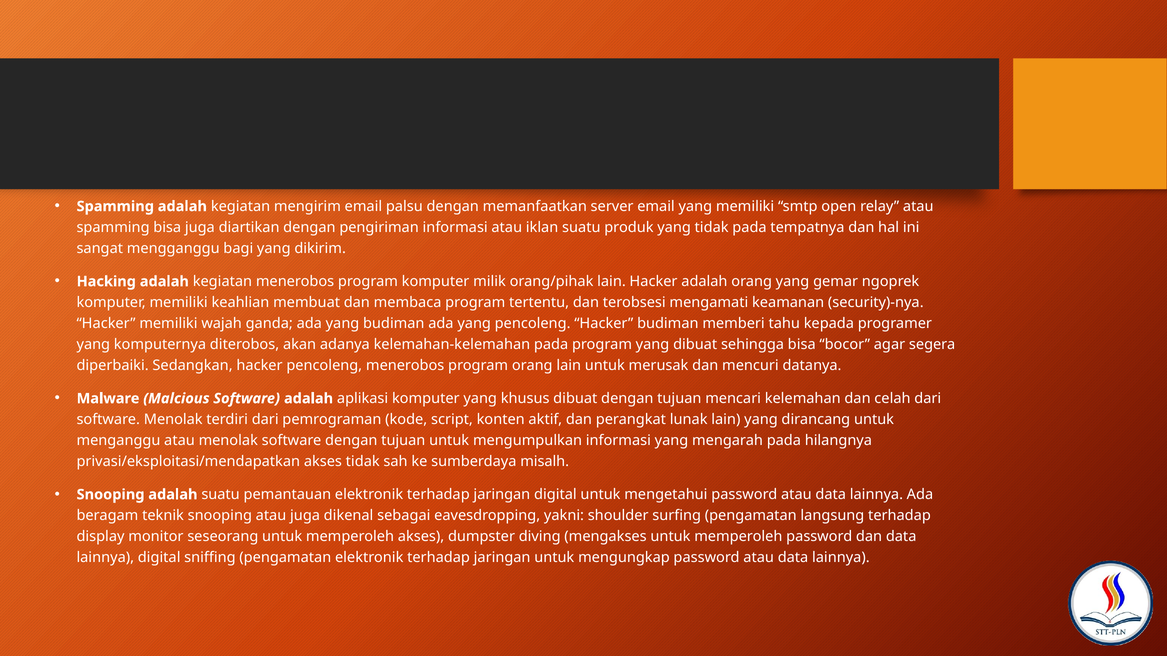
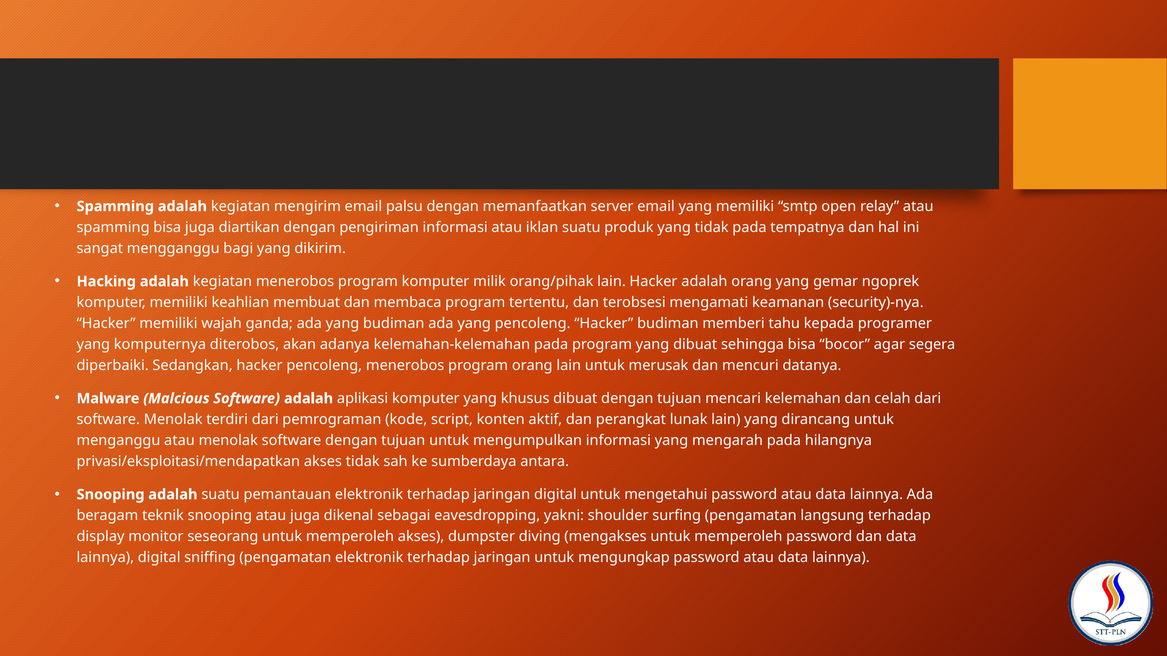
misalh: misalh -> antara
